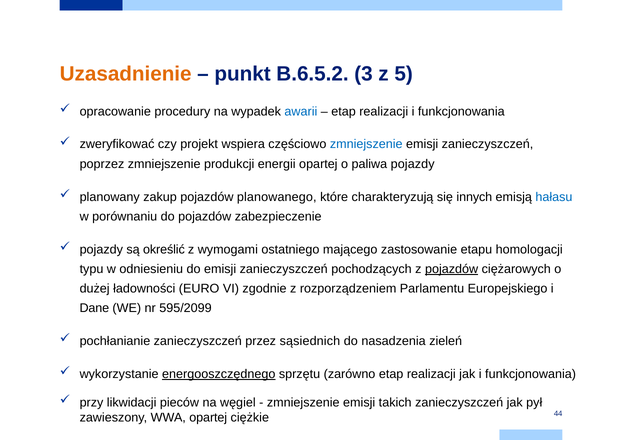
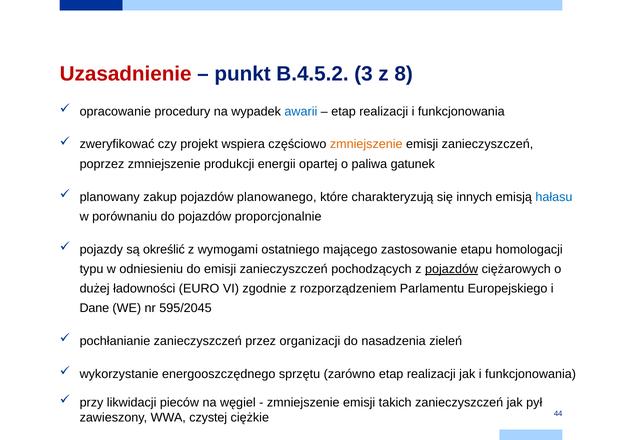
Uzasadnienie colour: orange -> red
B.6.5.2: B.6.5.2 -> B.4.5.2
5: 5 -> 8
zmniejszenie at (366, 144) colour: blue -> orange
paliwa pojazdy: pojazdy -> gatunek
zabezpieczenie: zabezpieczenie -> proporcjonalnie
595/2099: 595/2099 -> 595/2045
sąsiednich: sąsiednich -> organizacji
energooszczędnego underline: present -> none
WWA opartej: opartej -> czystej
